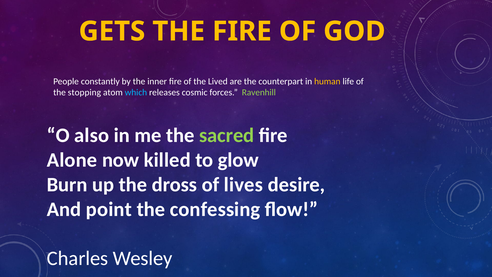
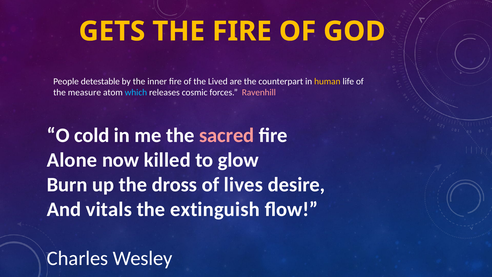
constantly: constantly -> detestable
stopping: stopping -> measure
Ravenhill colour: light green -> pink
also: also -> cold
sacred colour: light green -> pink
point: point -> vitals
confessing: confessing -> extinguish
